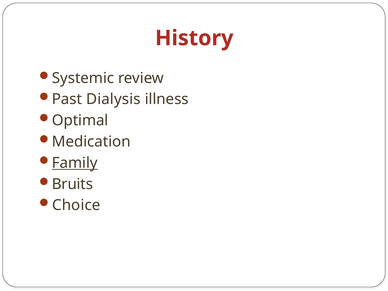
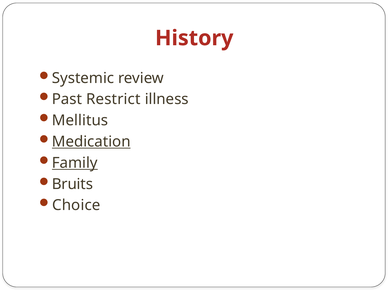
Dialysis: Dialysis -> Restrict
Optimal: Optimal -> Mellitus
Medication underline: none -> present
